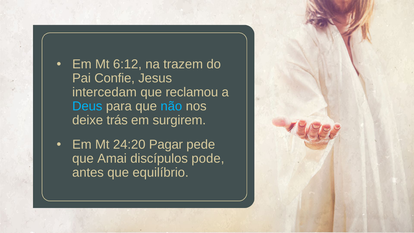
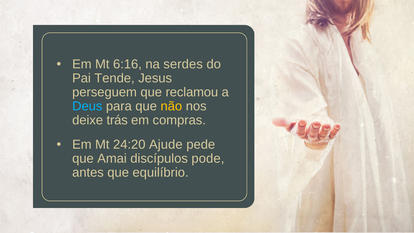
6:12: 6:12 -> 6:16
trazem: trazem -> serdes
Confie: Confie -> Tende
intercedam: intercedam -> perseguem
não colour: light blue -> yellow
surgirem: surgirem -> compras
Pagar: Pagar -> Ajude
